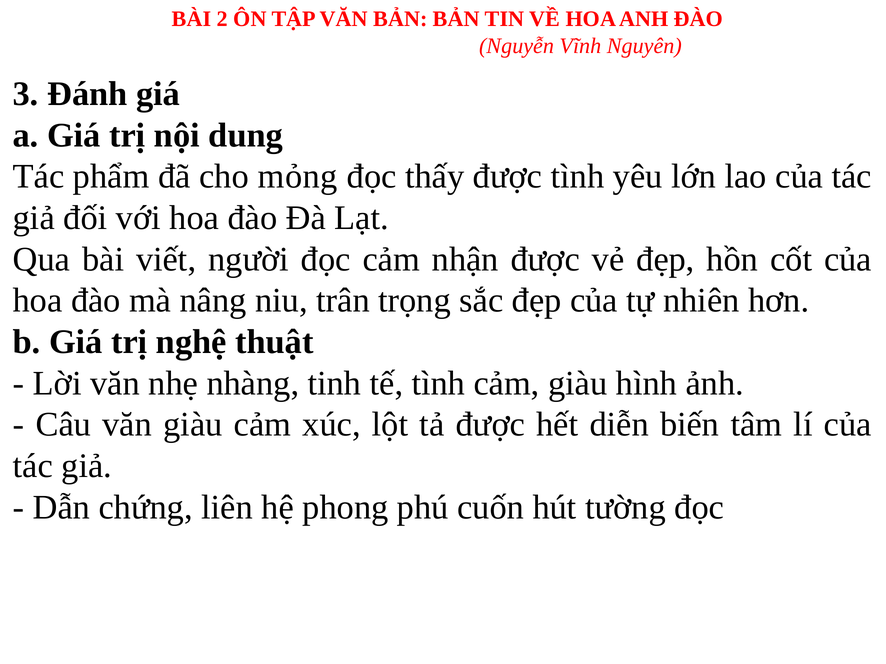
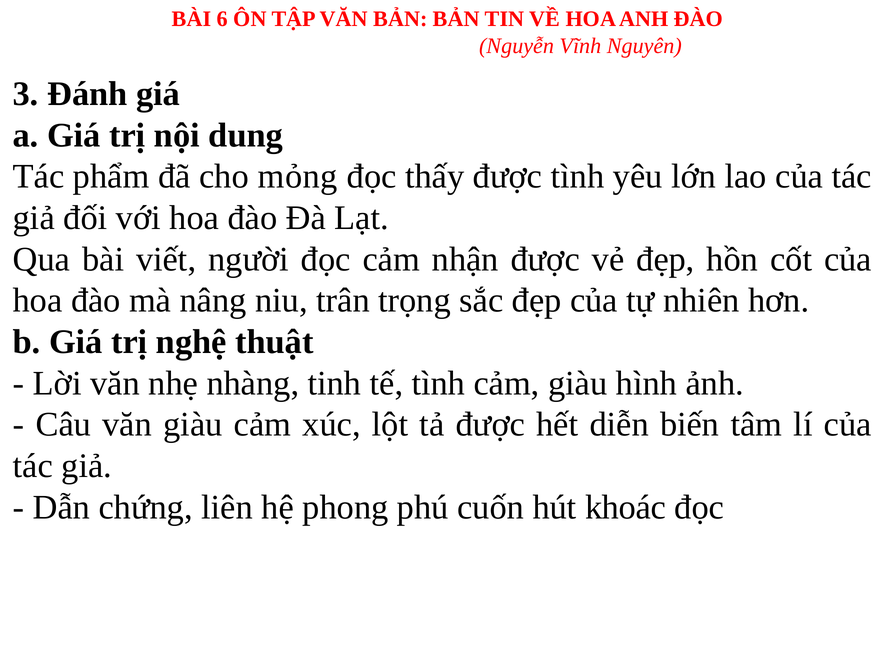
2: 2 -> 6
tường: tường -> khoác
